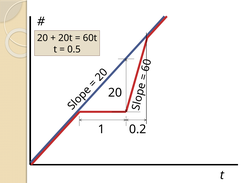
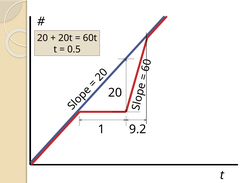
0.2: 0.2 -> 9.2
